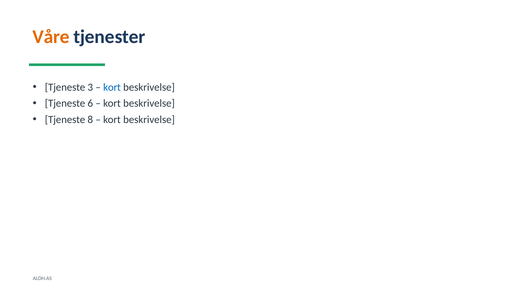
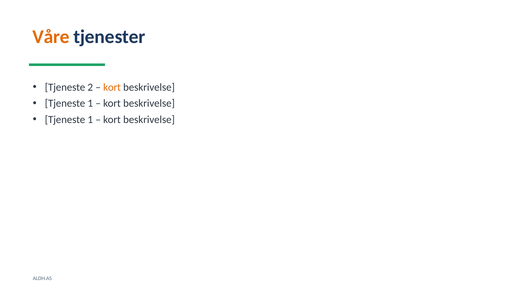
3: 3 -> 2
kort at (112, 87) colour: blue -> orange
6 at (90, 103): 6 -> 1
8 at (90, 119): 8 -> 1
